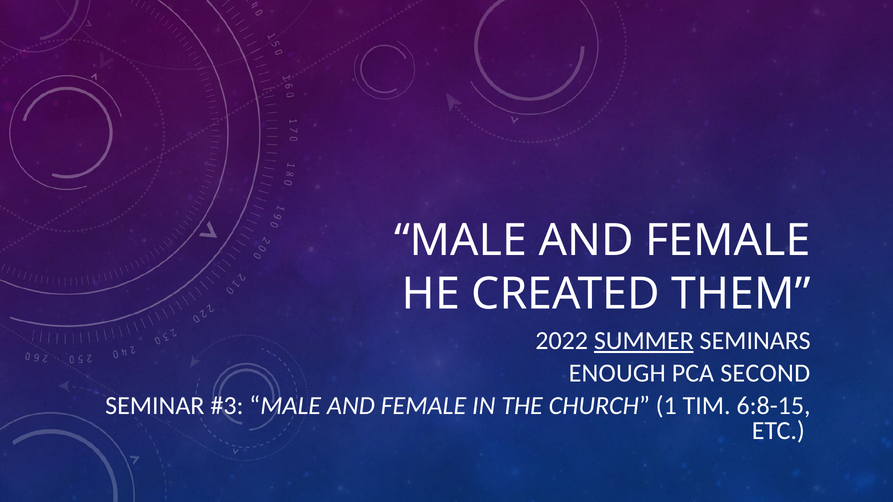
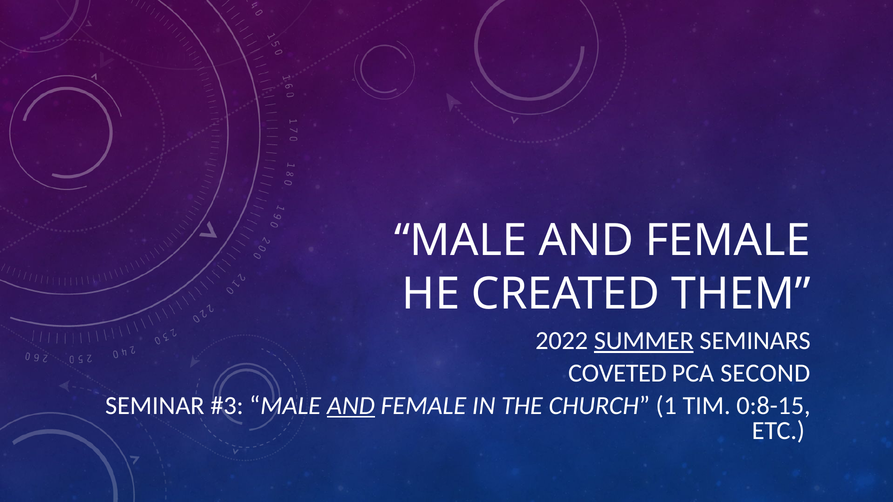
ENOUGH: ENOUGH -> COVETED
AND at (351, 406) underline: none -> present
6:8-15: 6:8-15 -> 0:8-15
